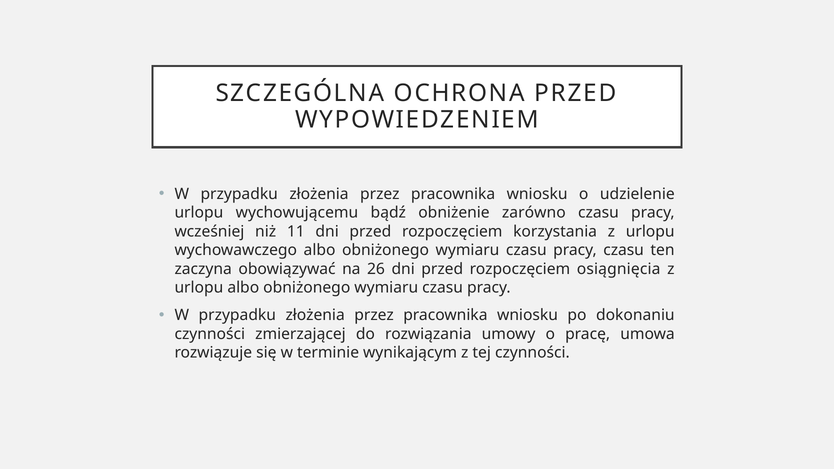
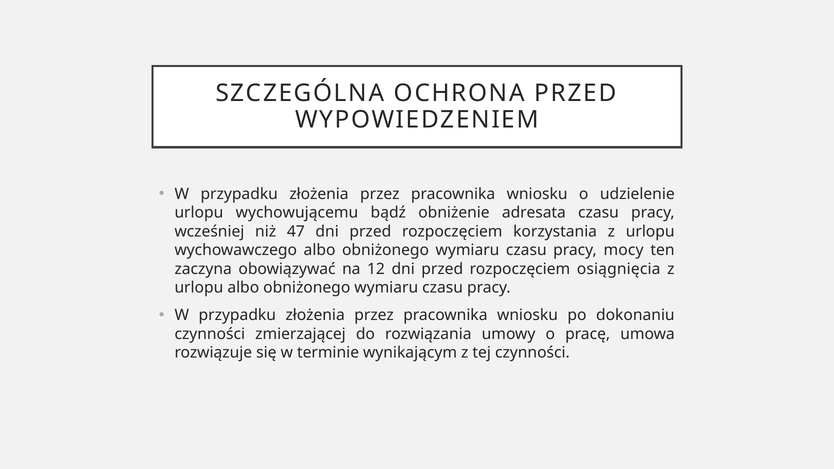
zarówno: zarówno -> adresata
11: 11 -> 47
pracy czasu: czasu -> mocy
26: 26 -> 12
